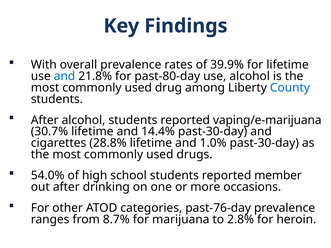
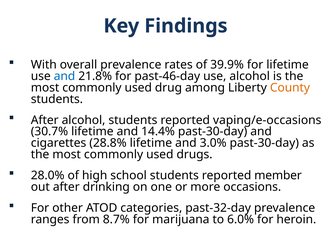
past-80-day: past-80-day -> past-46-day
County colour: blue -> orange
vaping/e-marijuana: vaping/e-marijuana -> vaping/e-occasions
1.0%: 1.0% -> 3.0%
54.0%: 54.0% -> 28.0%
past-76-day: past-76-day -> past-32-day
2.8%: 2.8% -> 6.0%
